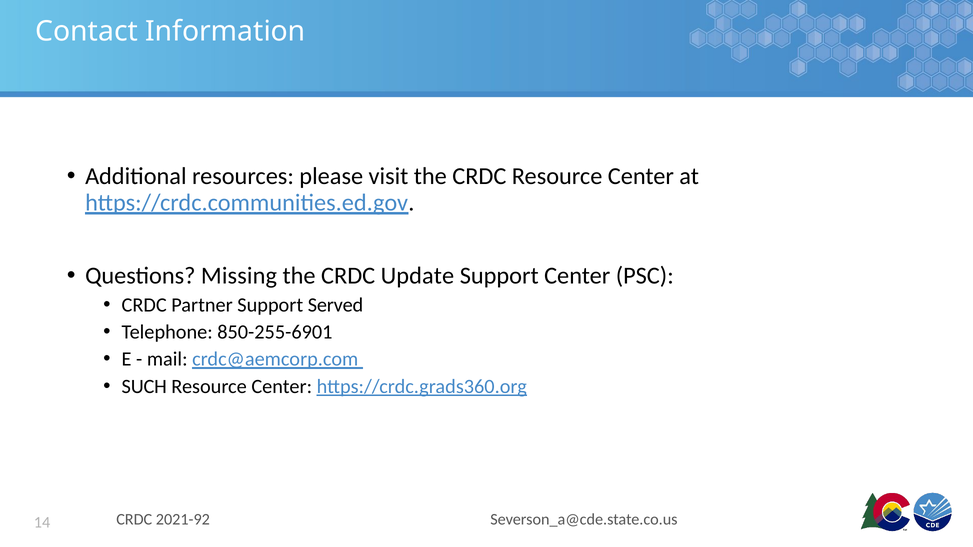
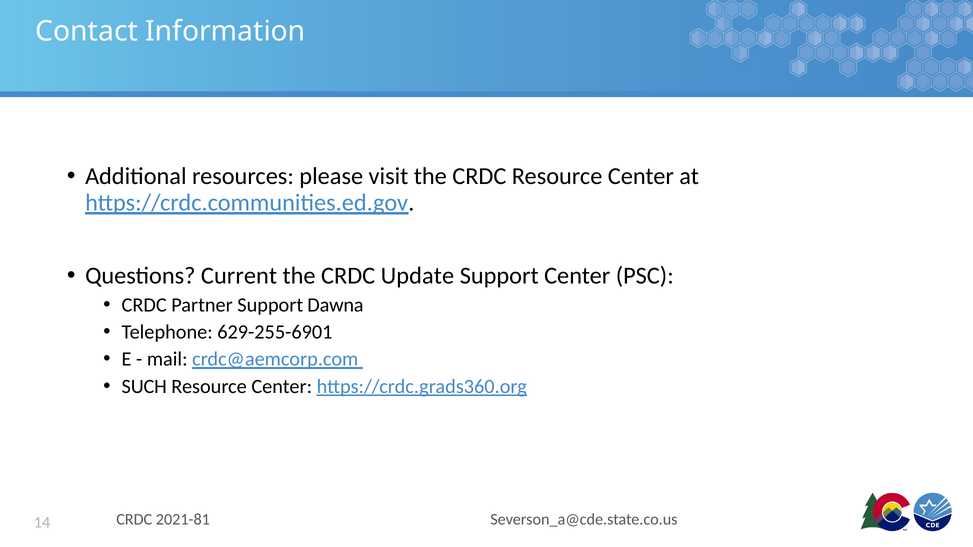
Missing: Missing -> Current
Served: Served -> Dawna
850-255-6901: 850-255-6901 -> 629-255-6901
2021-92: 2021-92 -> 2021-81
